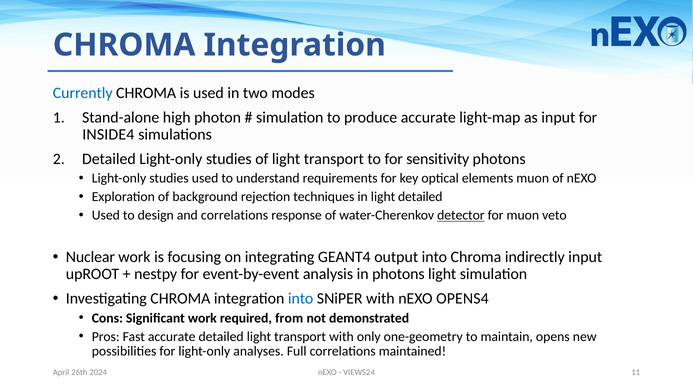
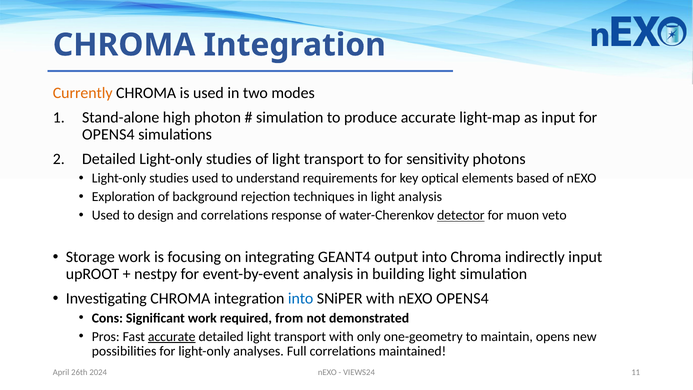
Currently colour: blue -> orange
INSIDE4 at (108, 134): INSIDE4 -> OPENS4
elements muon: muon -> based
light detailed: detailed -> analysis
Nuclear: Nuclear -> Storage
in photons: photons -> building
accurate at (172, 336) underline: none -> present
